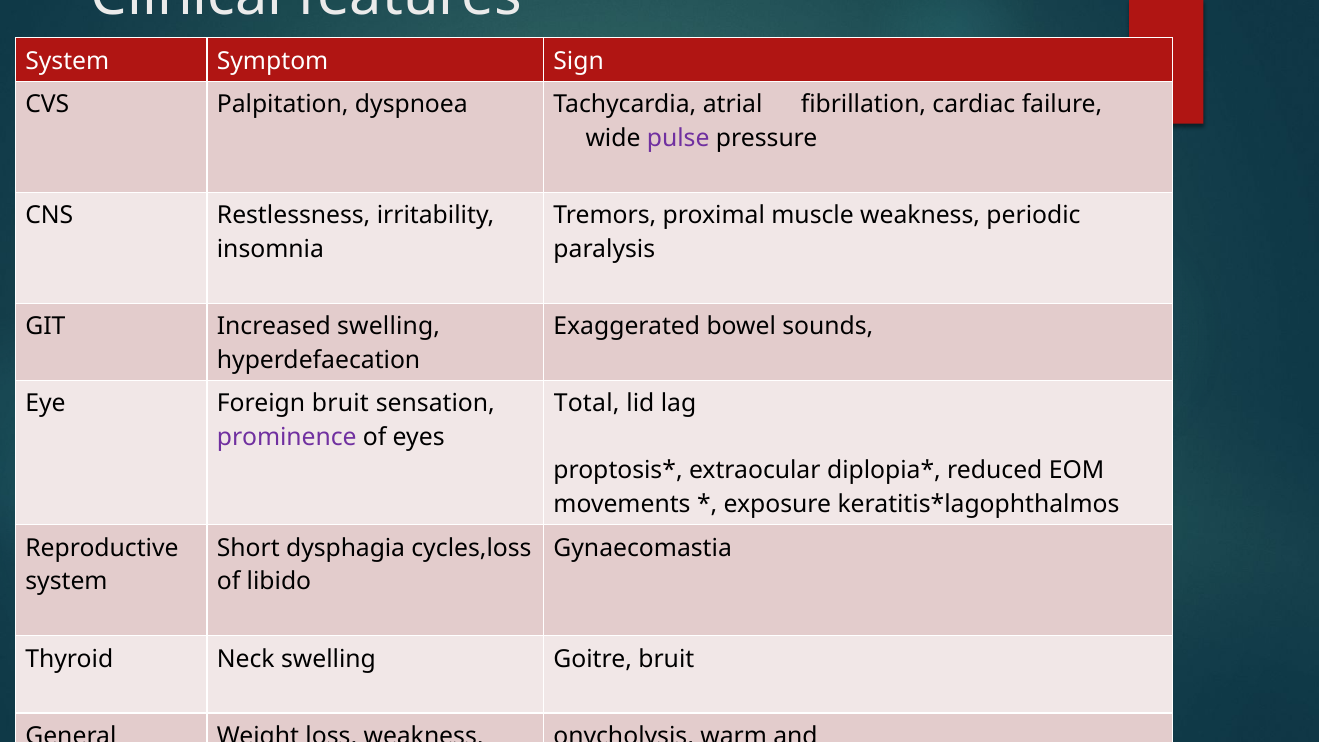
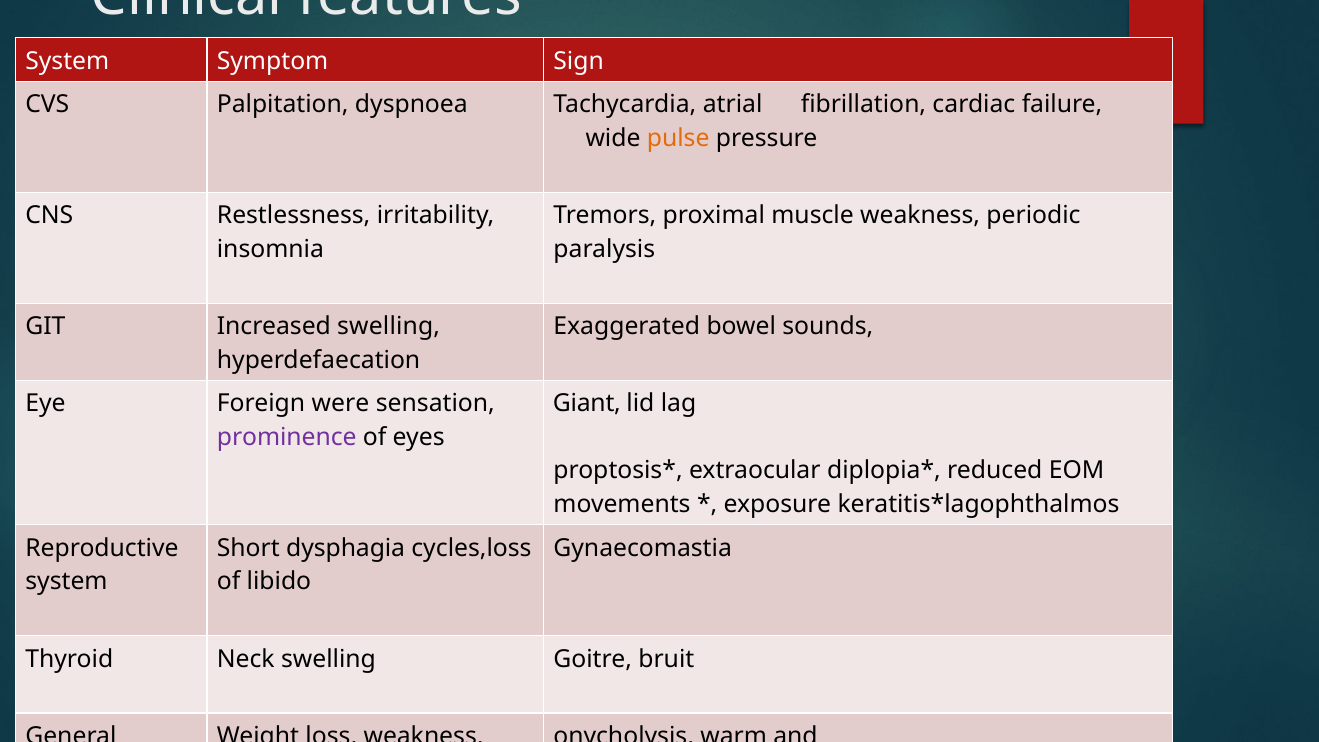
pulse colour: purple -> orange
Foreign bruit: bruit -> were
Total: Total -> Giant
